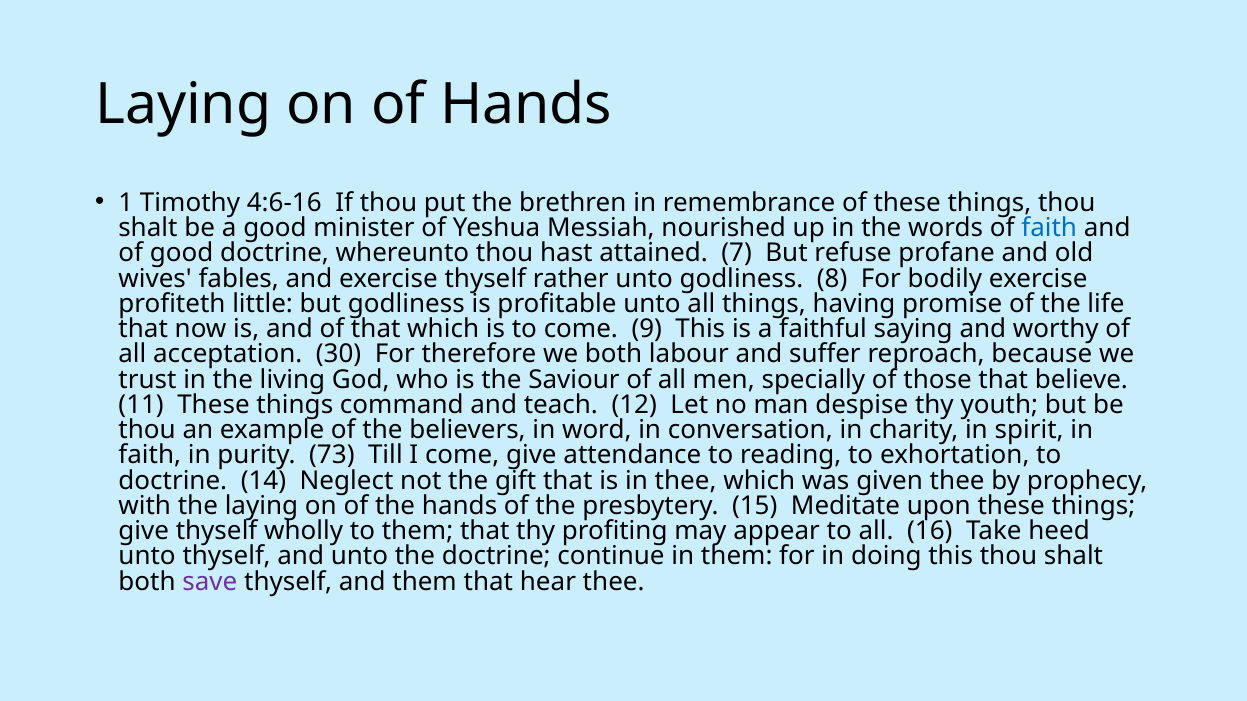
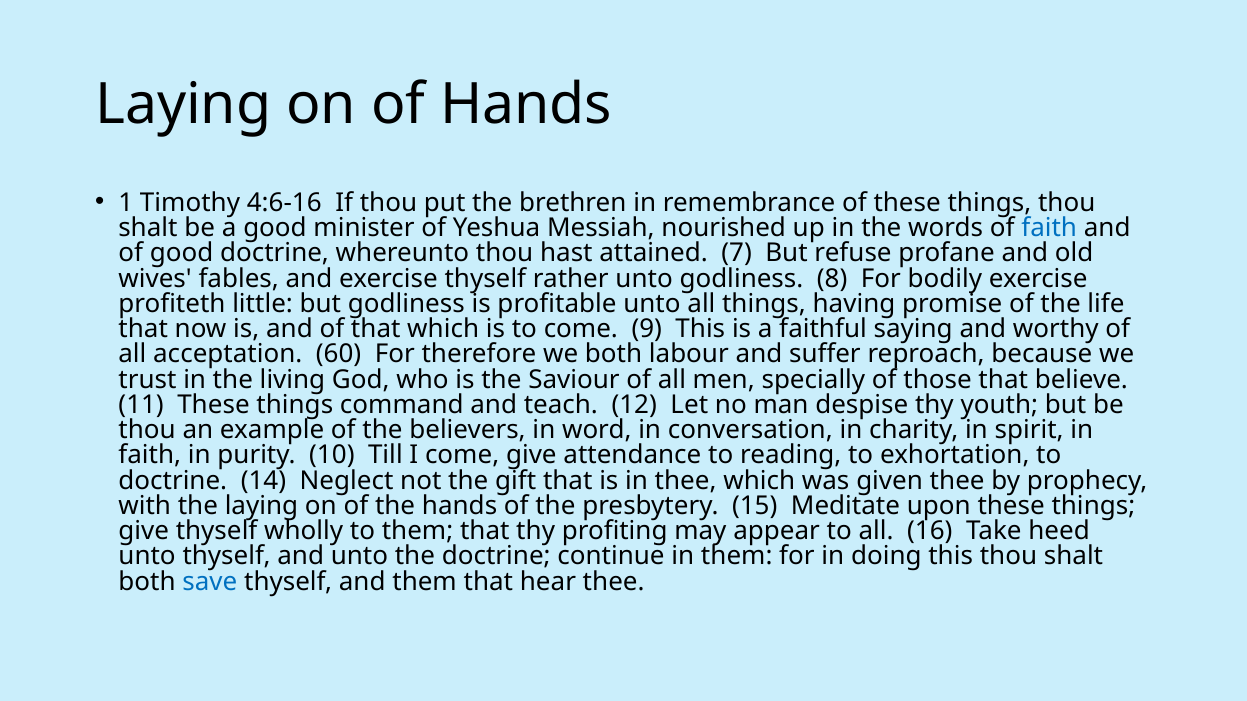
30: 30 -> 60
73: 73 -> 10
save colour: purple -> blue
